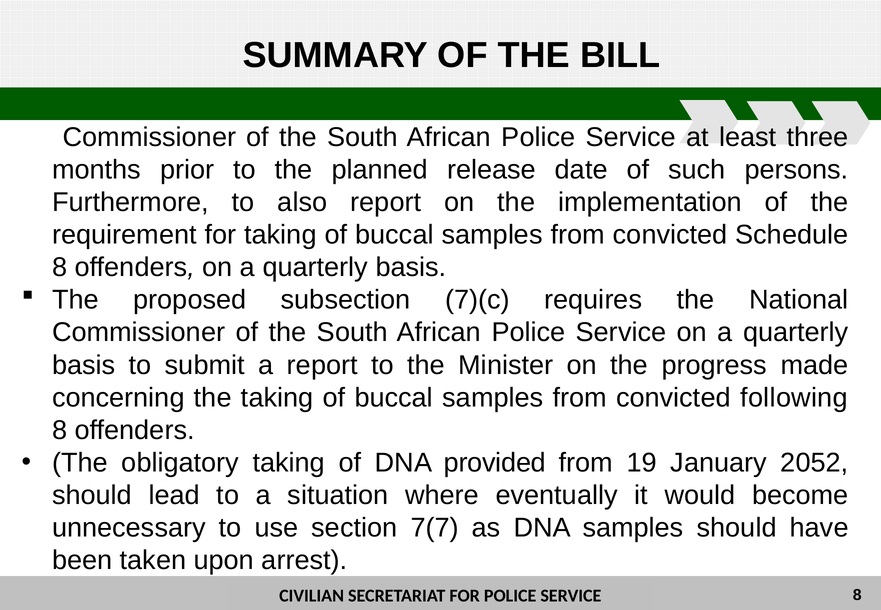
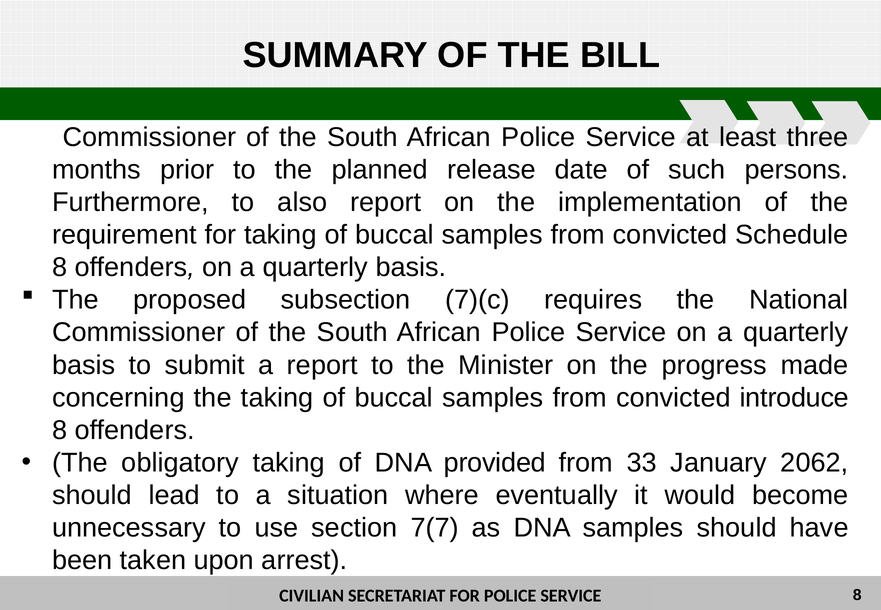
following: following -> introduce
19: 19 -> 33
2052: 2052 -> 2062
